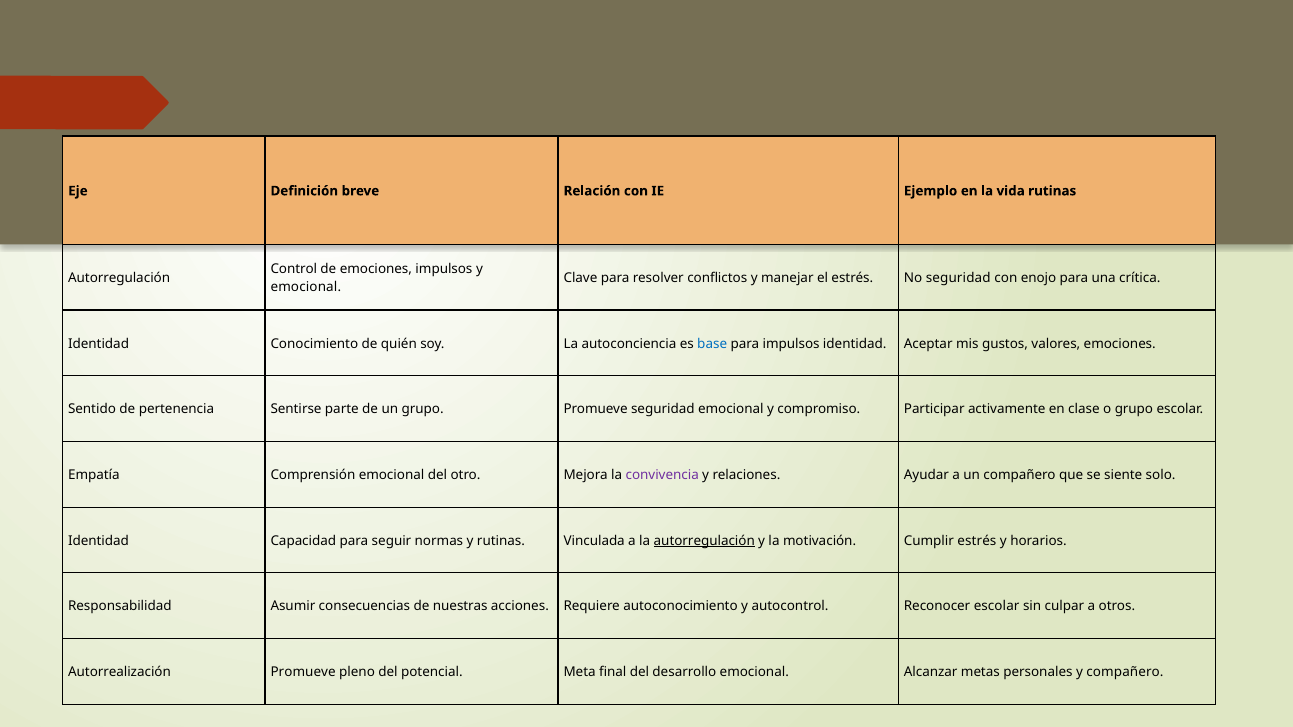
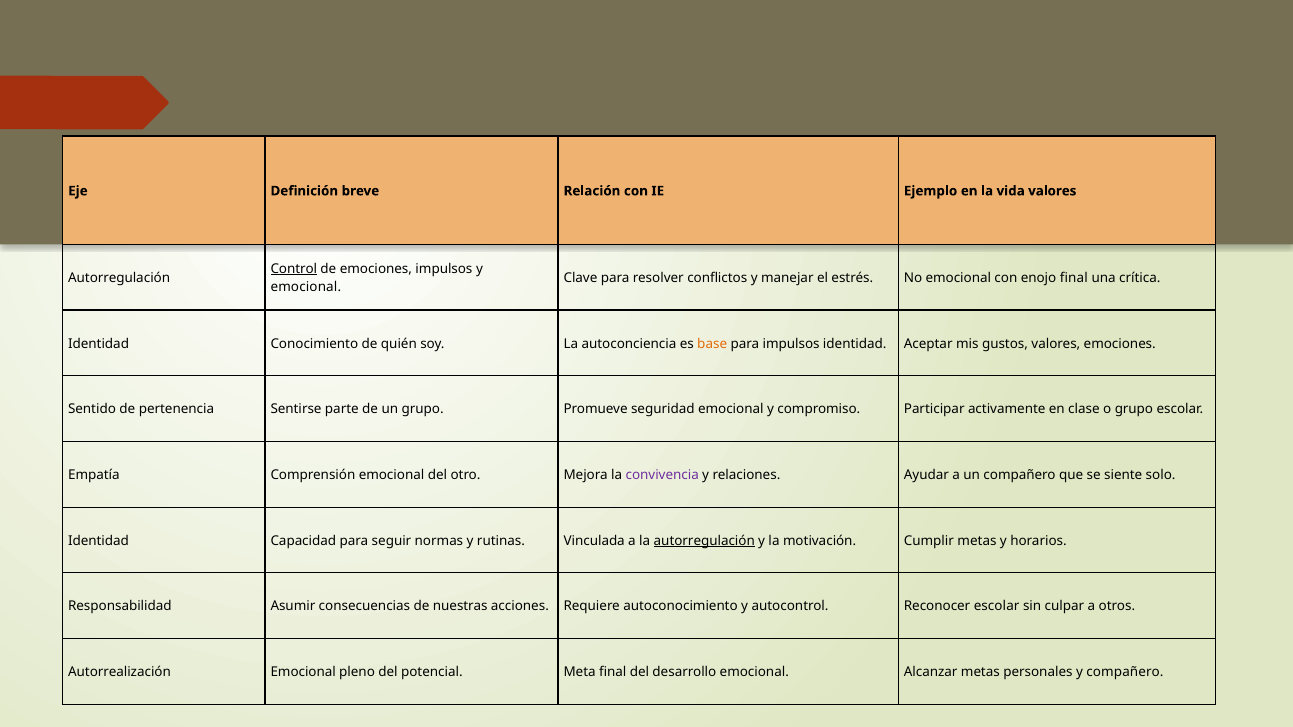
vida rutinas: rutinas -> valores
Control underline: none -> present
No seguridad: seguridad -> emocional
enojo para: para -> final
base colour: blue -> orange
Cumplir estrés: estrés -> metas
Autorrealización Promueve: Promueve -> Emocional
